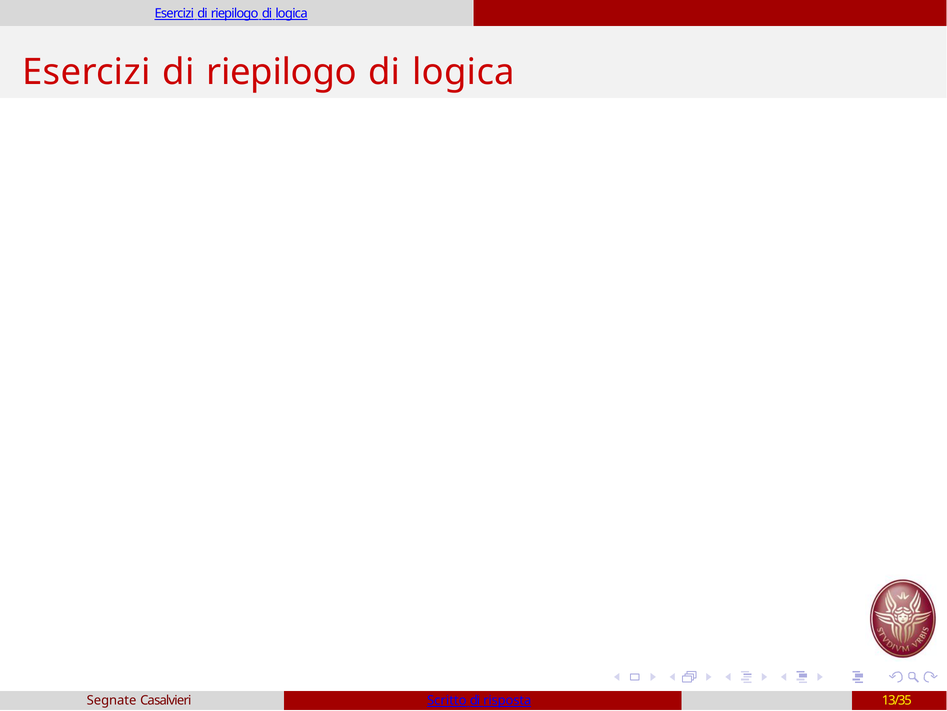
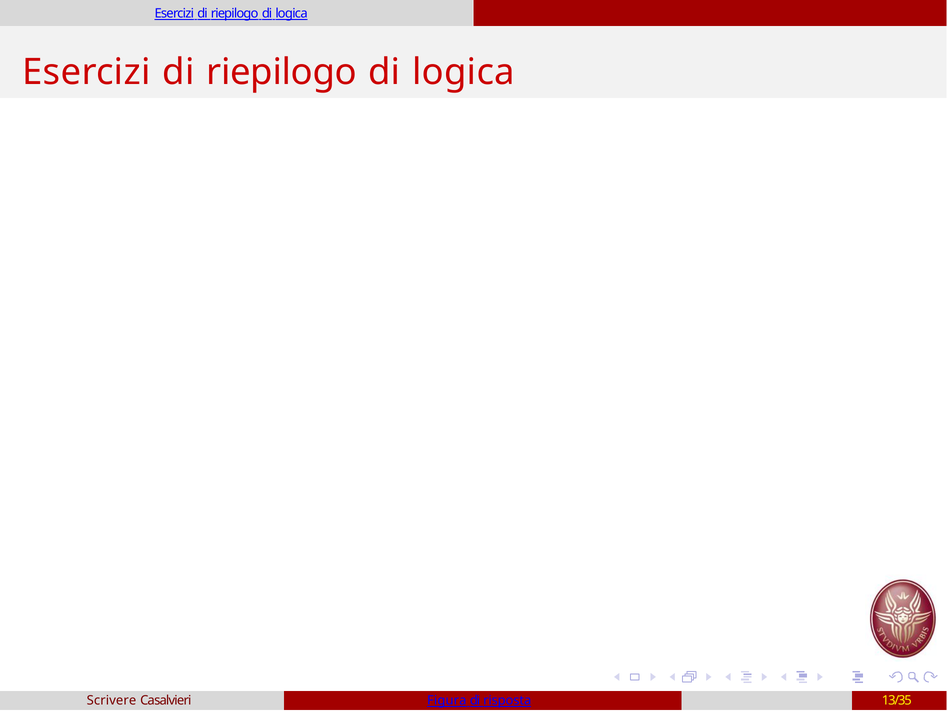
Segnate: Segnate -> Scrivere
Scritto: Scritto -> Figura
